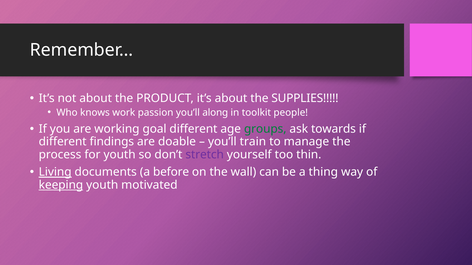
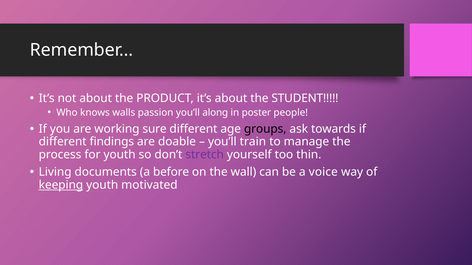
SUPPLIES: SUPPLIES -> STUDENT
work: work -> walls
toolkit: toolkit -> poster
goal: goal -> sure
groups colour: green -> black
Living underline: present -> none
thing: thing -> voice
